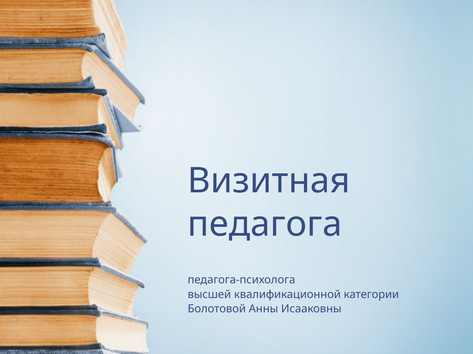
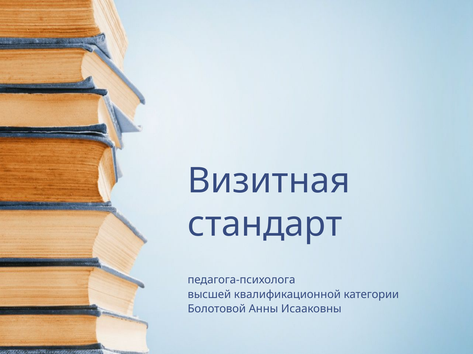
педагога: педагога -> стандарт
